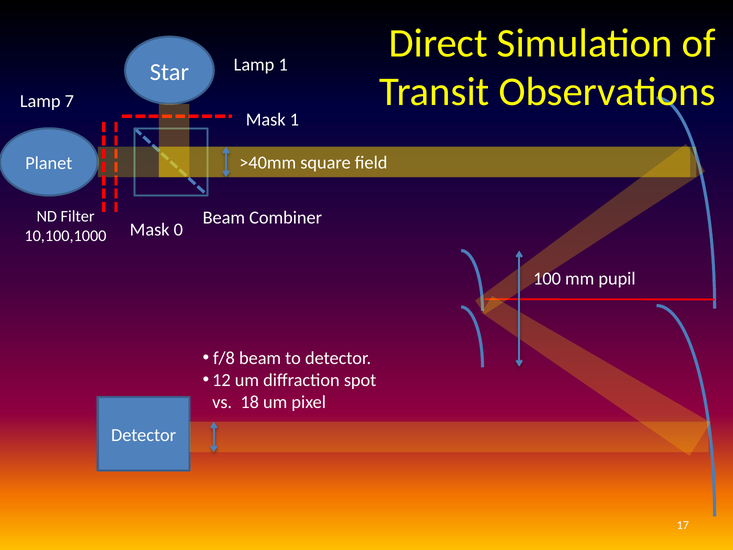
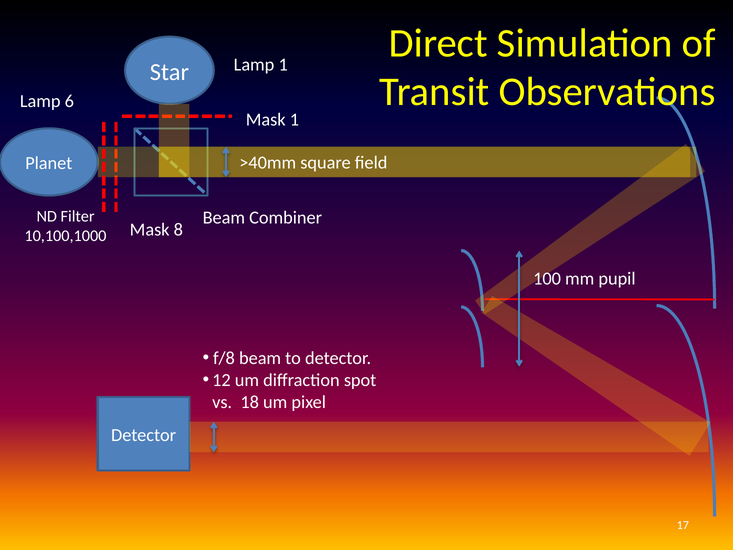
7: 7 -> 6
0: 0 -> 8
